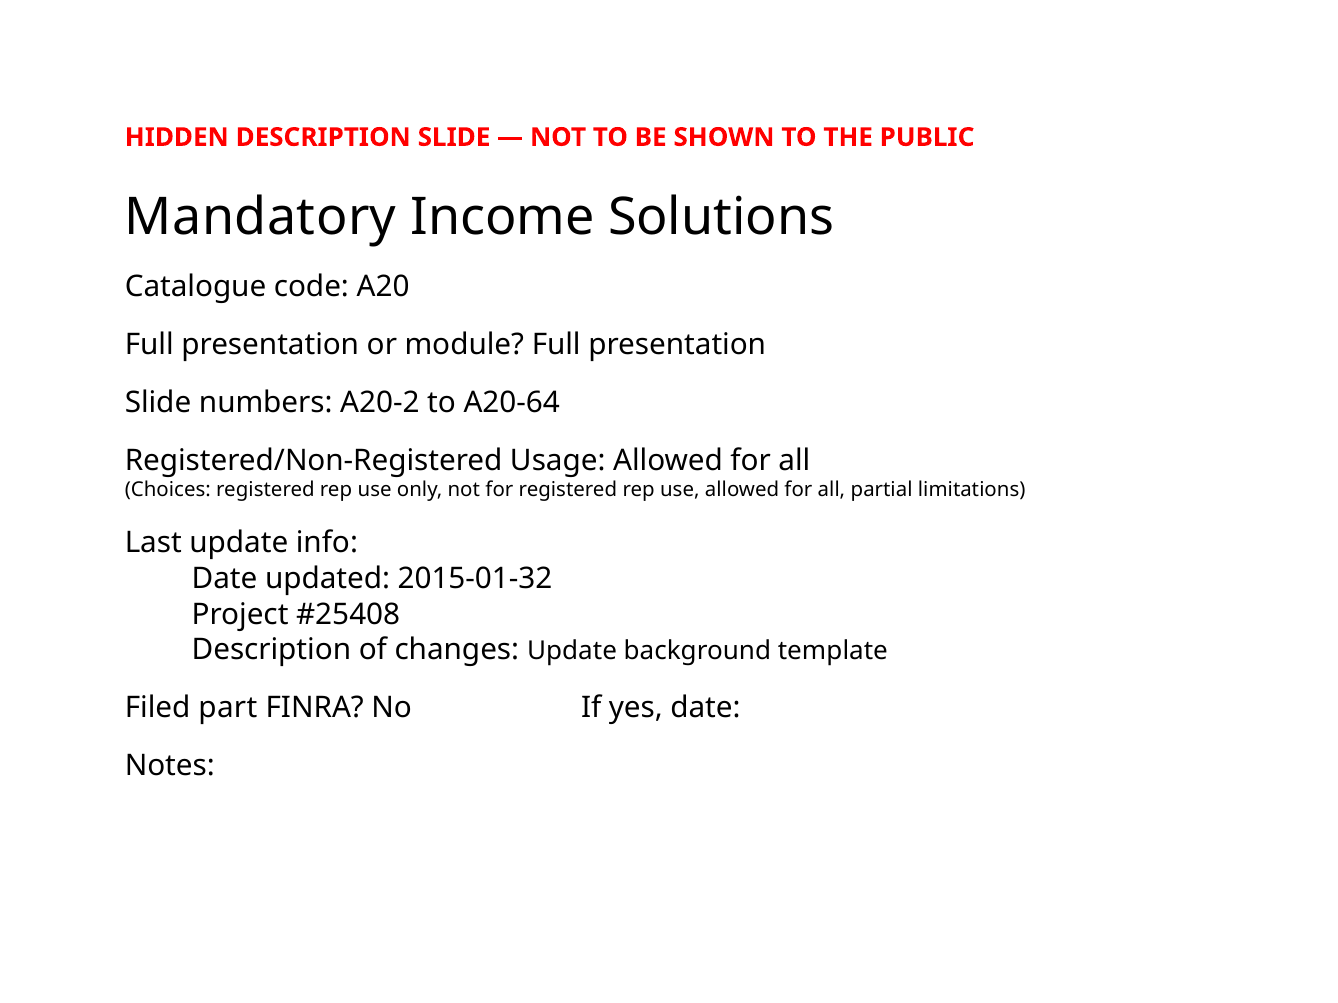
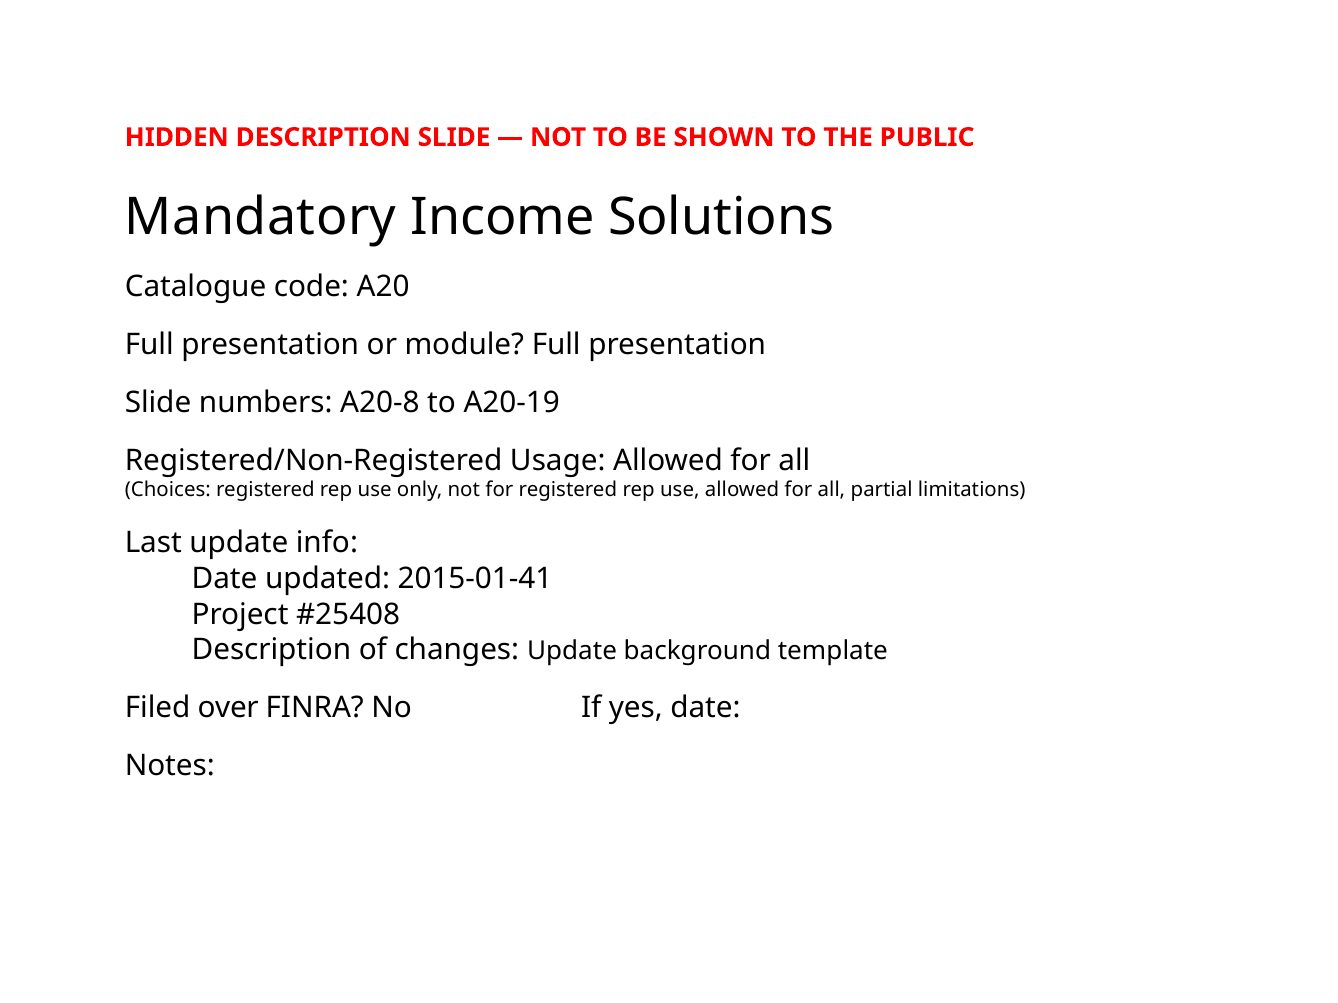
A20-2: A20-2 -> A20-8
A20-64: A20-64 -> A20-19
2015-01-32: 2015-01-32 -> 2015-01-41
part: part -> over
